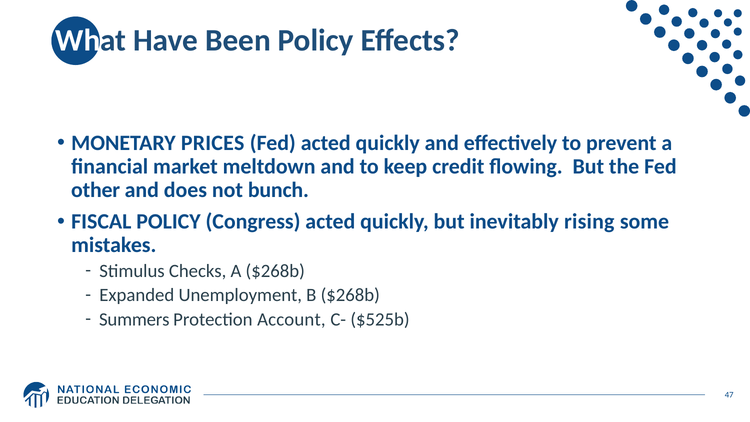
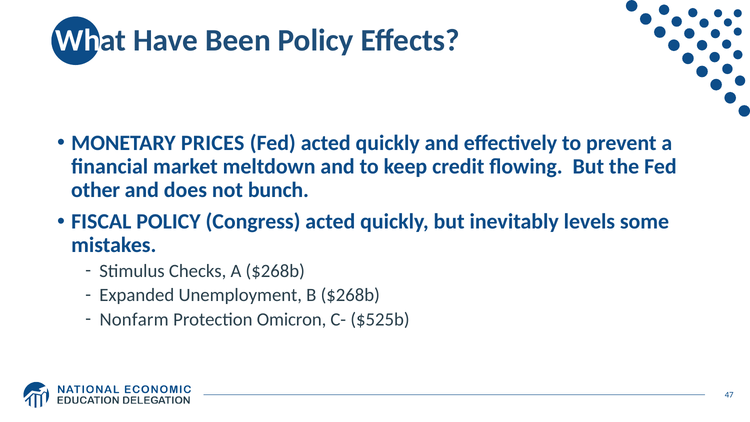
rising: rising -> levels
Summers: Summers -> Nonfarm
Account: Account -> Omicron
